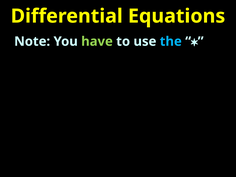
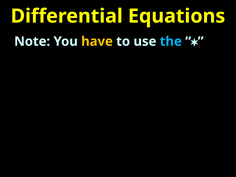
have colour: light green -> yellow
